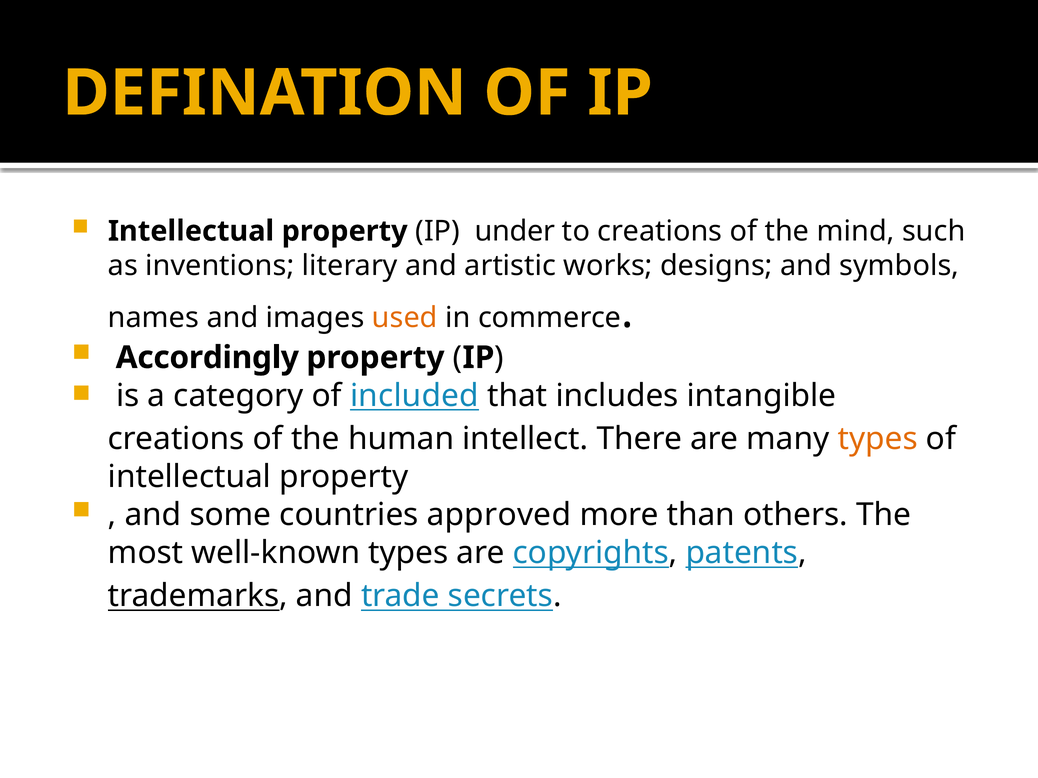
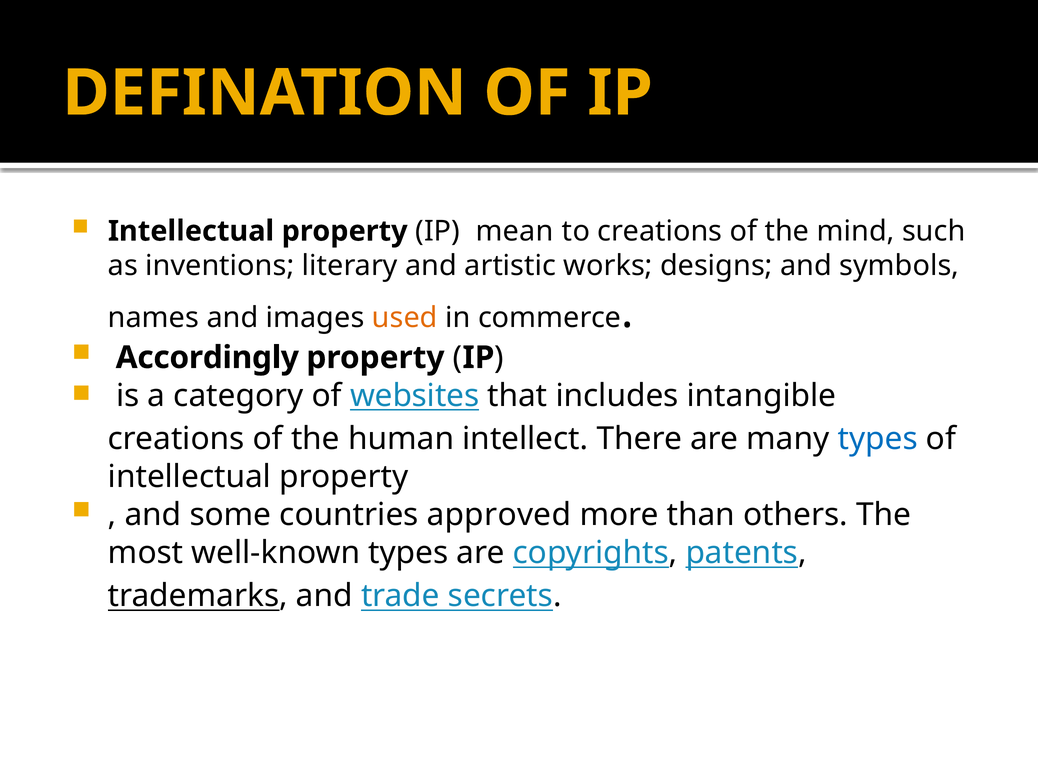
under: under -> mean
included: included -> websites
types at (878, 439) colour: orange -> blue
